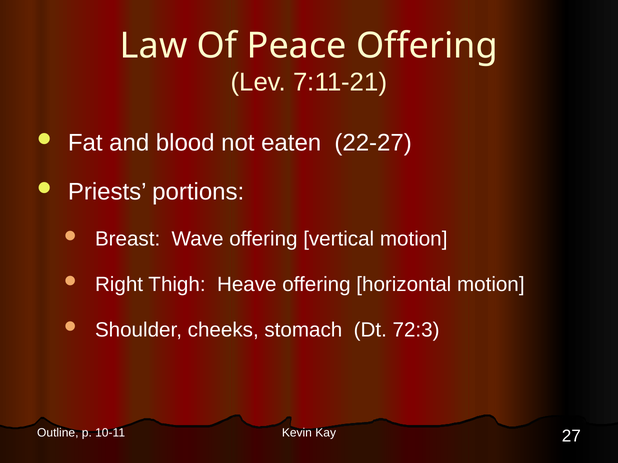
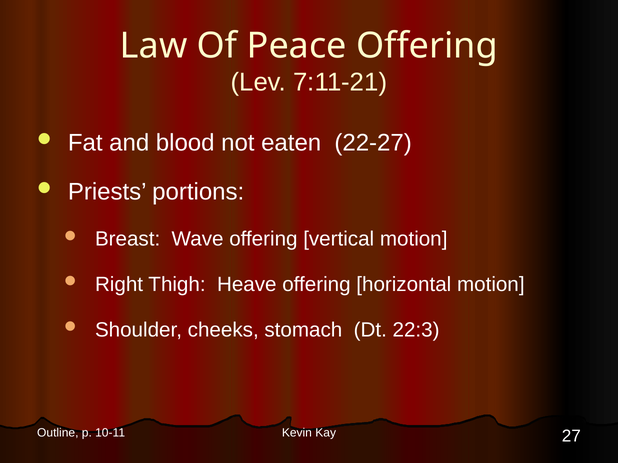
72:3: 72:3 -> 22:3
